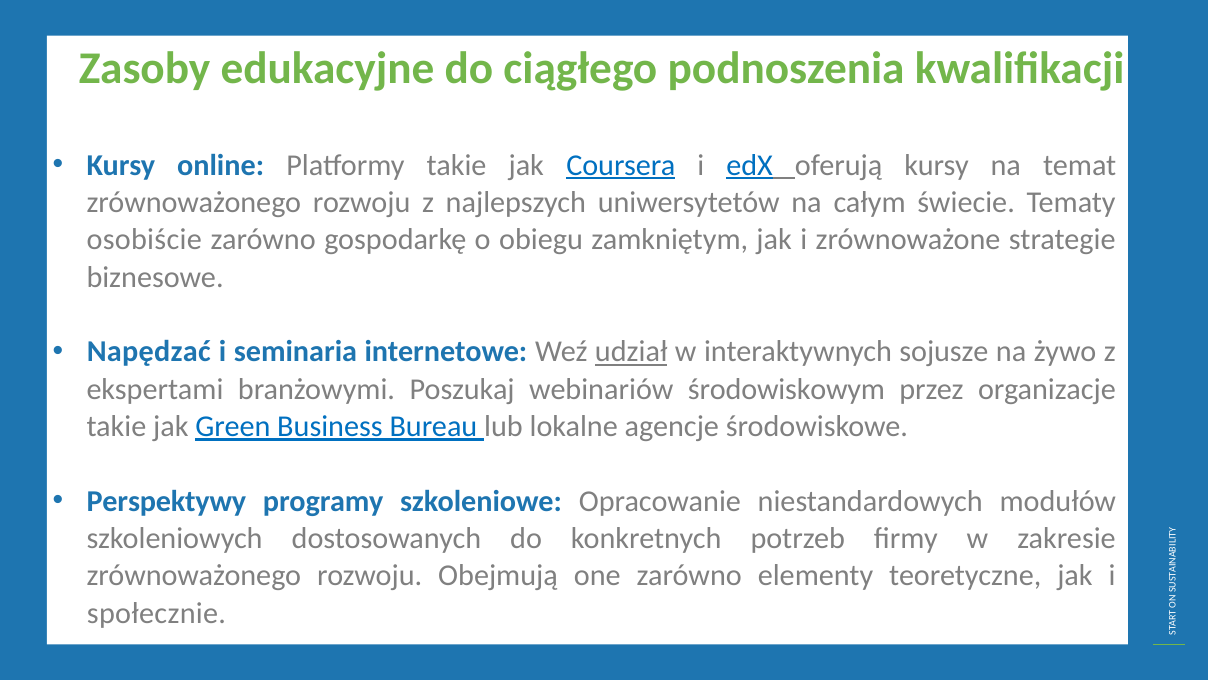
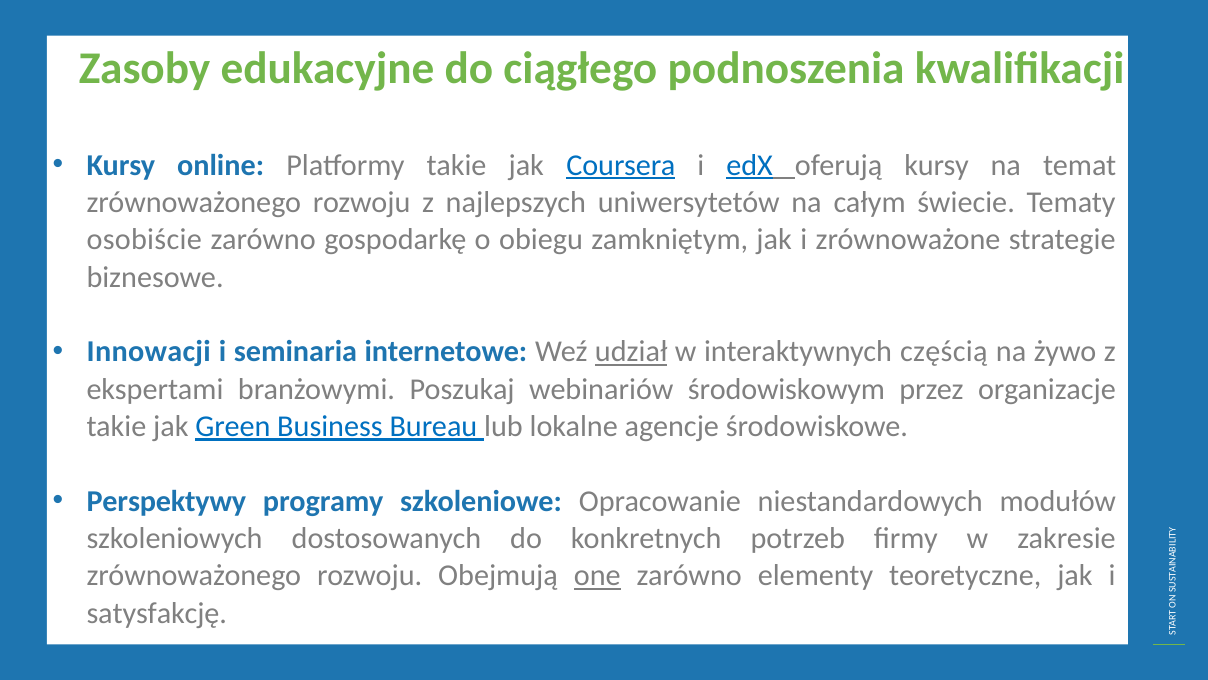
Napędzać: Napędzać -> Innowacji
sojusze: sojusze -> częścią
one underline: none -> present
społecznie: społecznie -> satysfakcję
